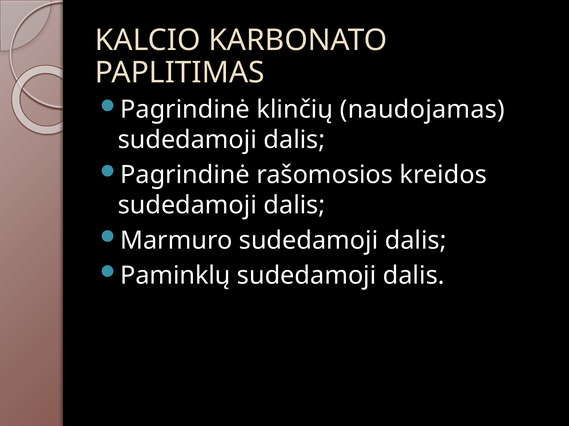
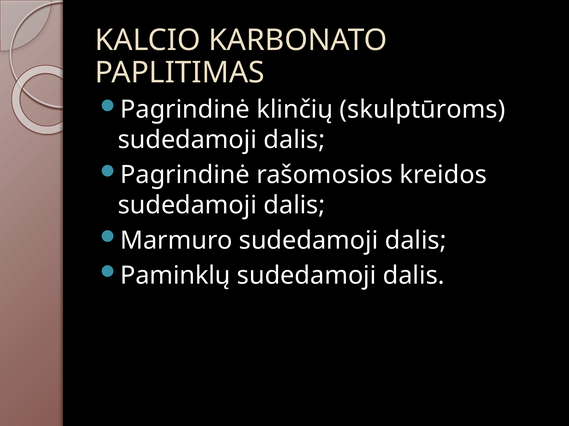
naudojamas: naudojamas -> skulptūroms
